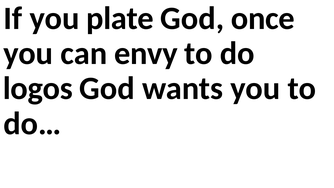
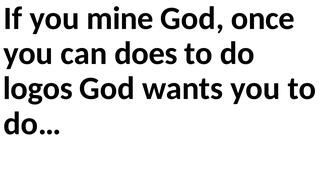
plate: plate -> mine
envy: envy -> does
